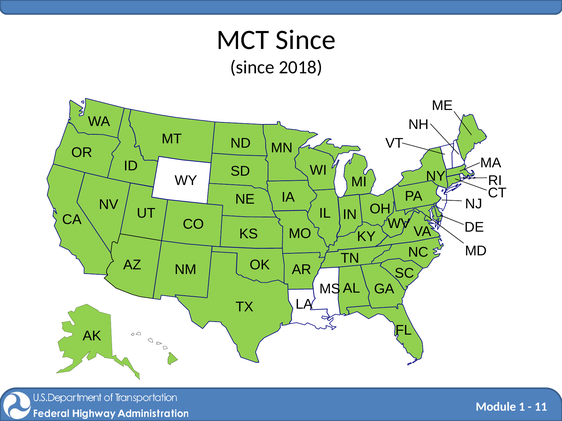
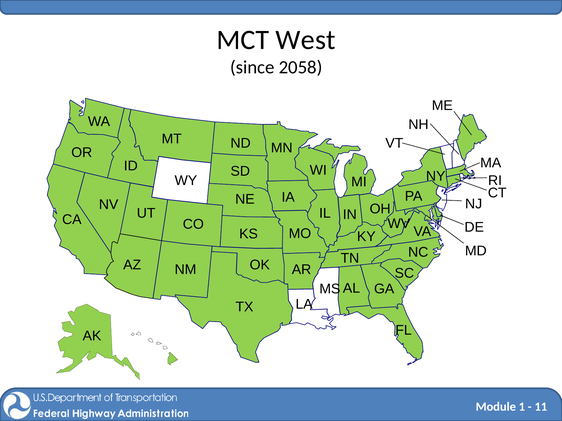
MCT Since: Since -> West
2018: 2018 -> 2058
